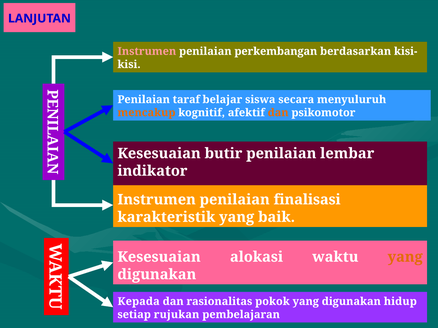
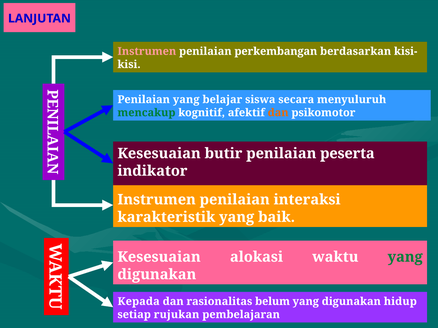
Penilaian taraf: taraf -> yang
mencakup colour: orange -> green
lembar: lembar -> peserta
finalisasi: finalisasi -> interaksi
yang at (405, 257) colour: orange -> green
pokok: pokok -> belum
